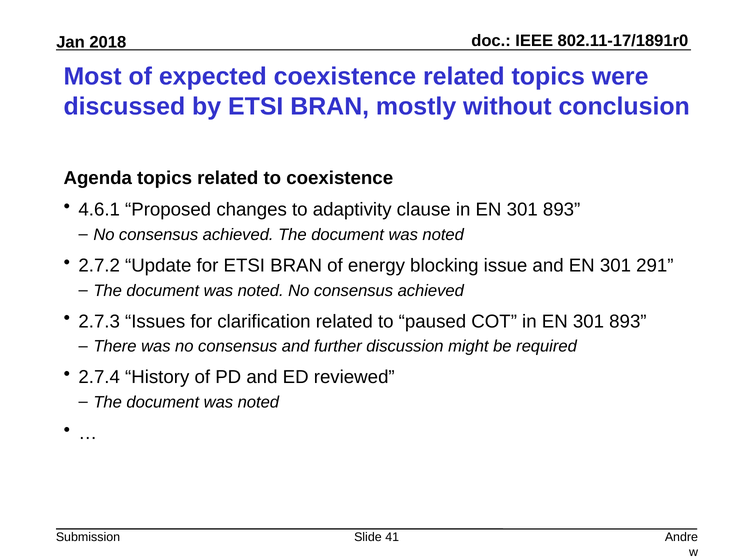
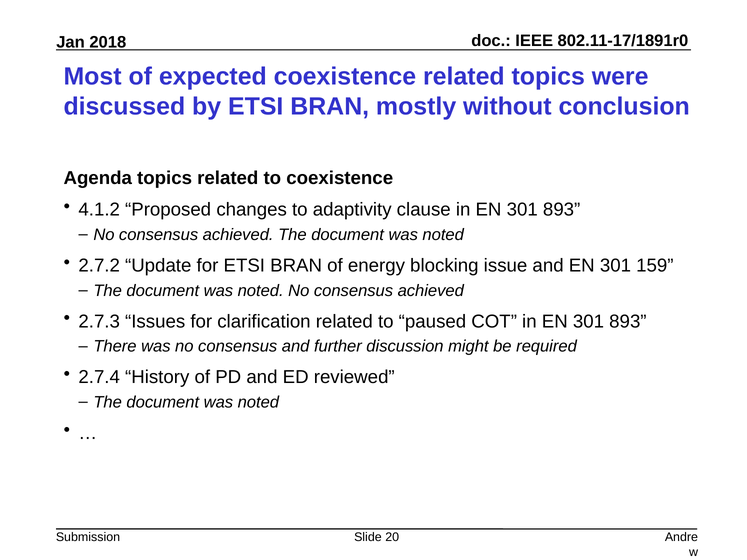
4.6.1: 4.6.1 -> 4.1.2
291: 291 -> 159
41: 41 -> 20
